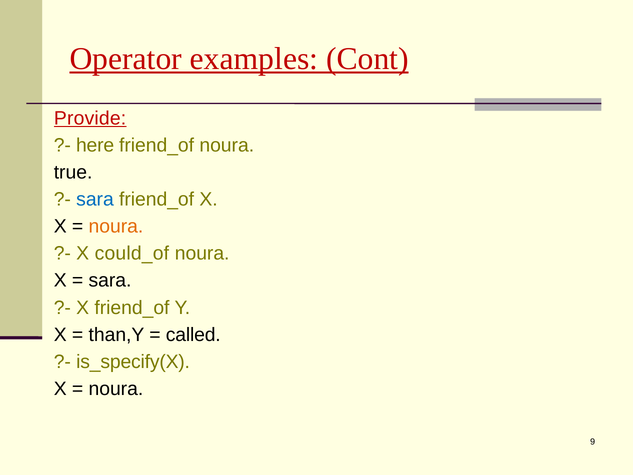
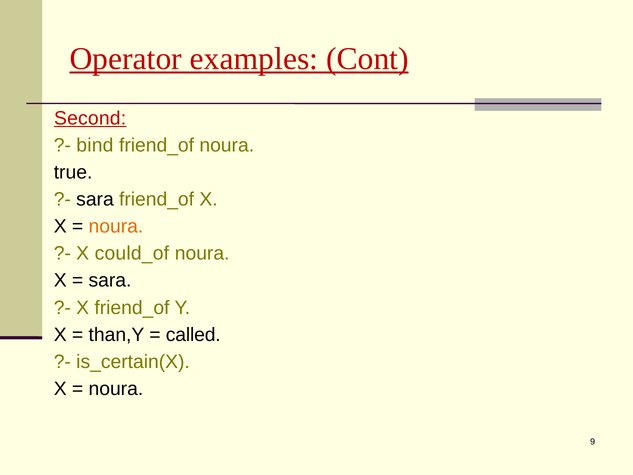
Provide: Provide -> Second
here: here -> bind
sara at (95, 199) colour: blue -> black
is_specify(X: is_specify(X -> is_certain(X
